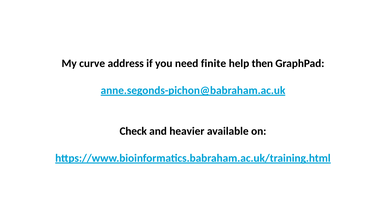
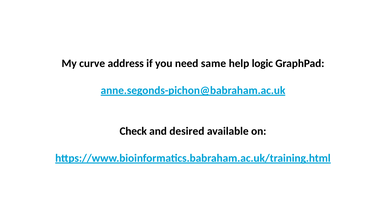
finite: finite -> same
then: then -> logic
heavier: heavier -> desired
